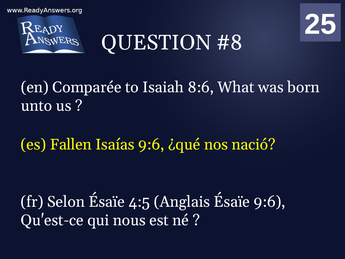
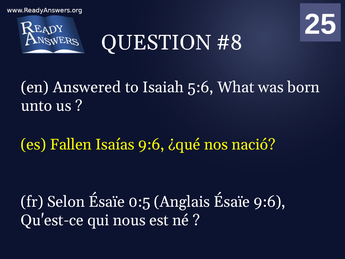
Comparée: Comparée -> Answered
8:6: 8:6 -> 5:6
4:5: 4:5 -> 0:5
